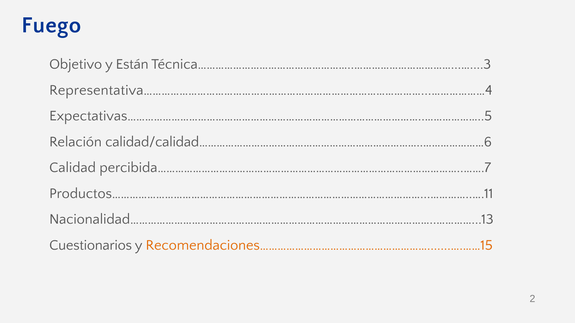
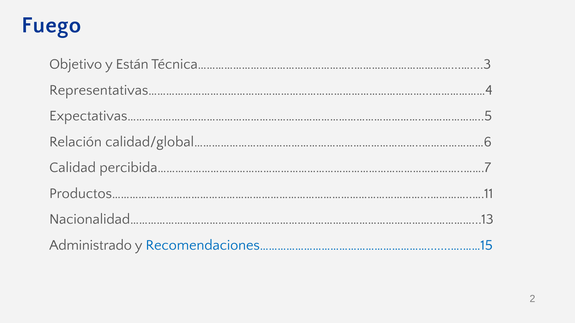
Representativa…………………………………………………………………………………...………………4: Representativa…………………………………………………………………………………...………………4 -> Representativas…………………………………………………………………………………...………………4
calidad/calidad…………………………………………………………………..…………………6: calidad/calidad…………………………………………………………………..…………………6 -> calidad/global…………………………………………………………………..…………………6
Cuestionarios: Cuestionarios -> Administrado
Recomendaciones………………………………………………….......….……15 colour: orange -> blue
